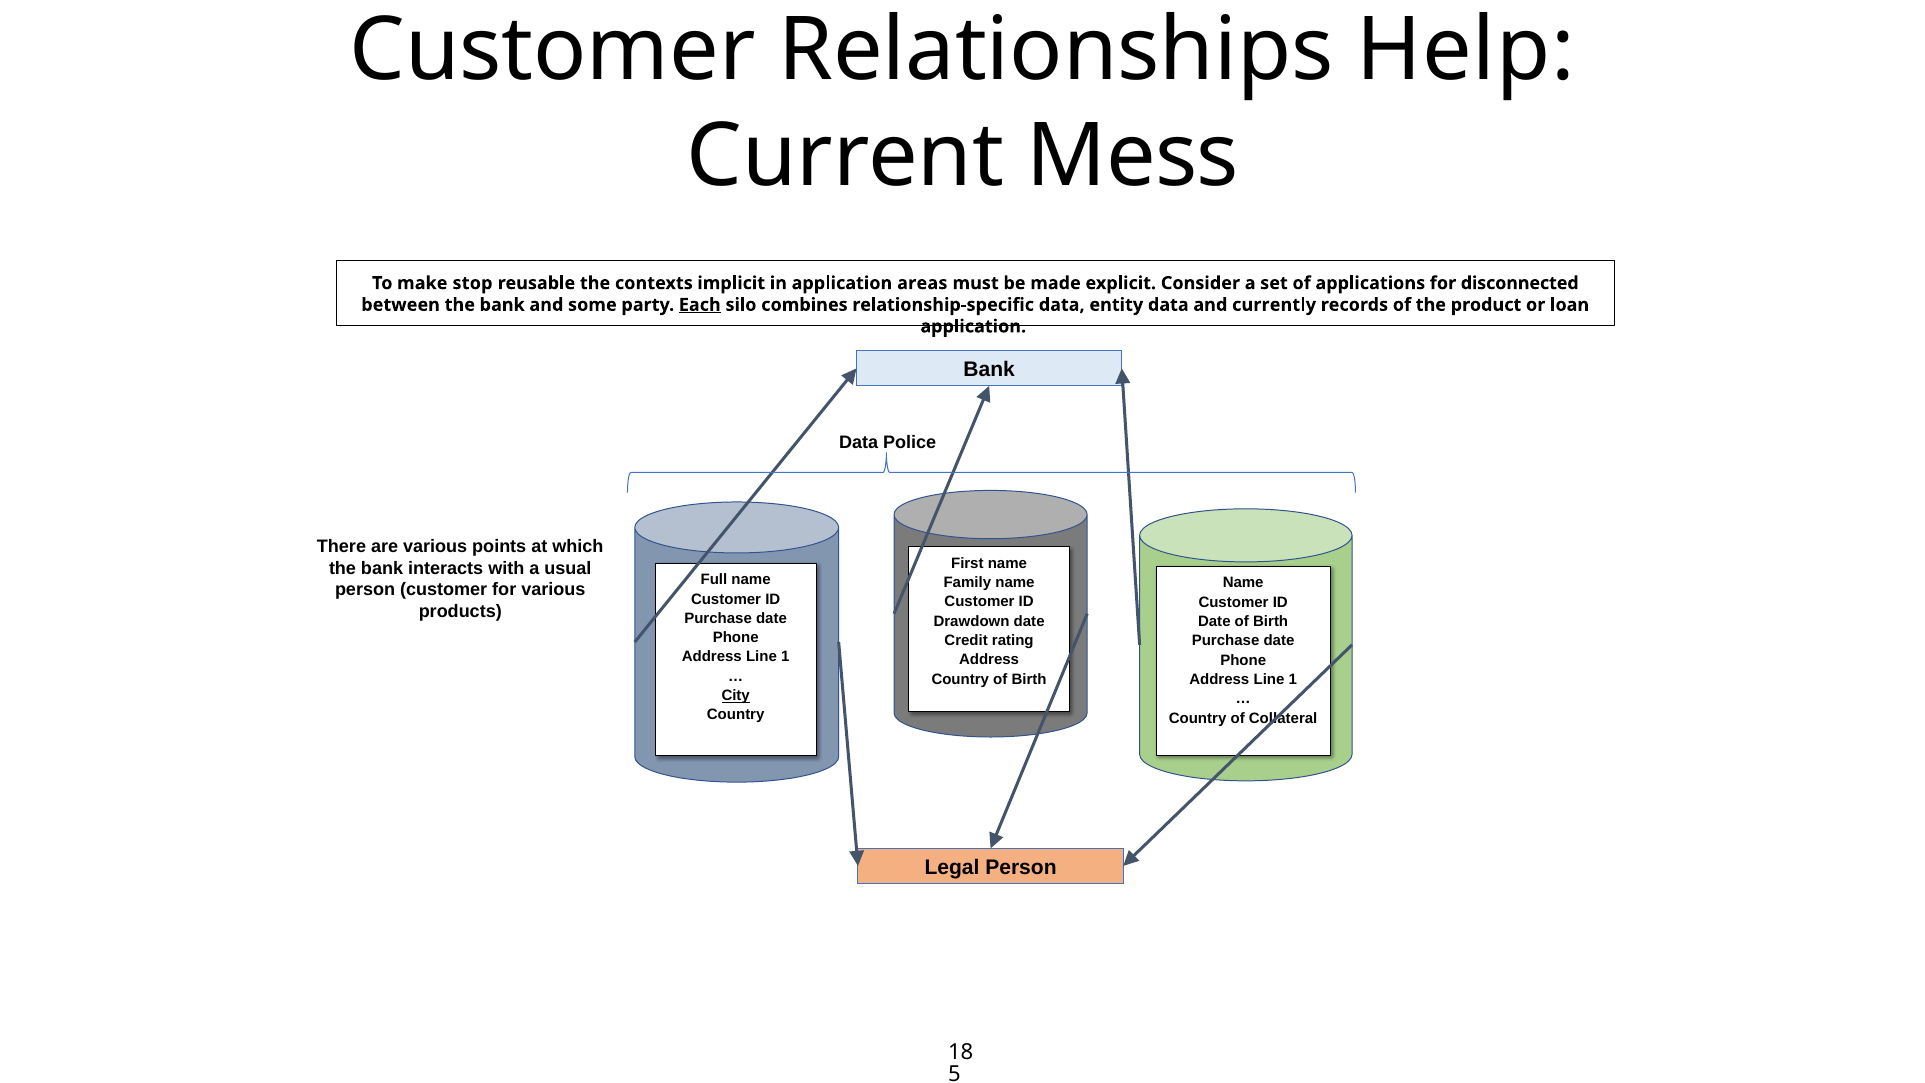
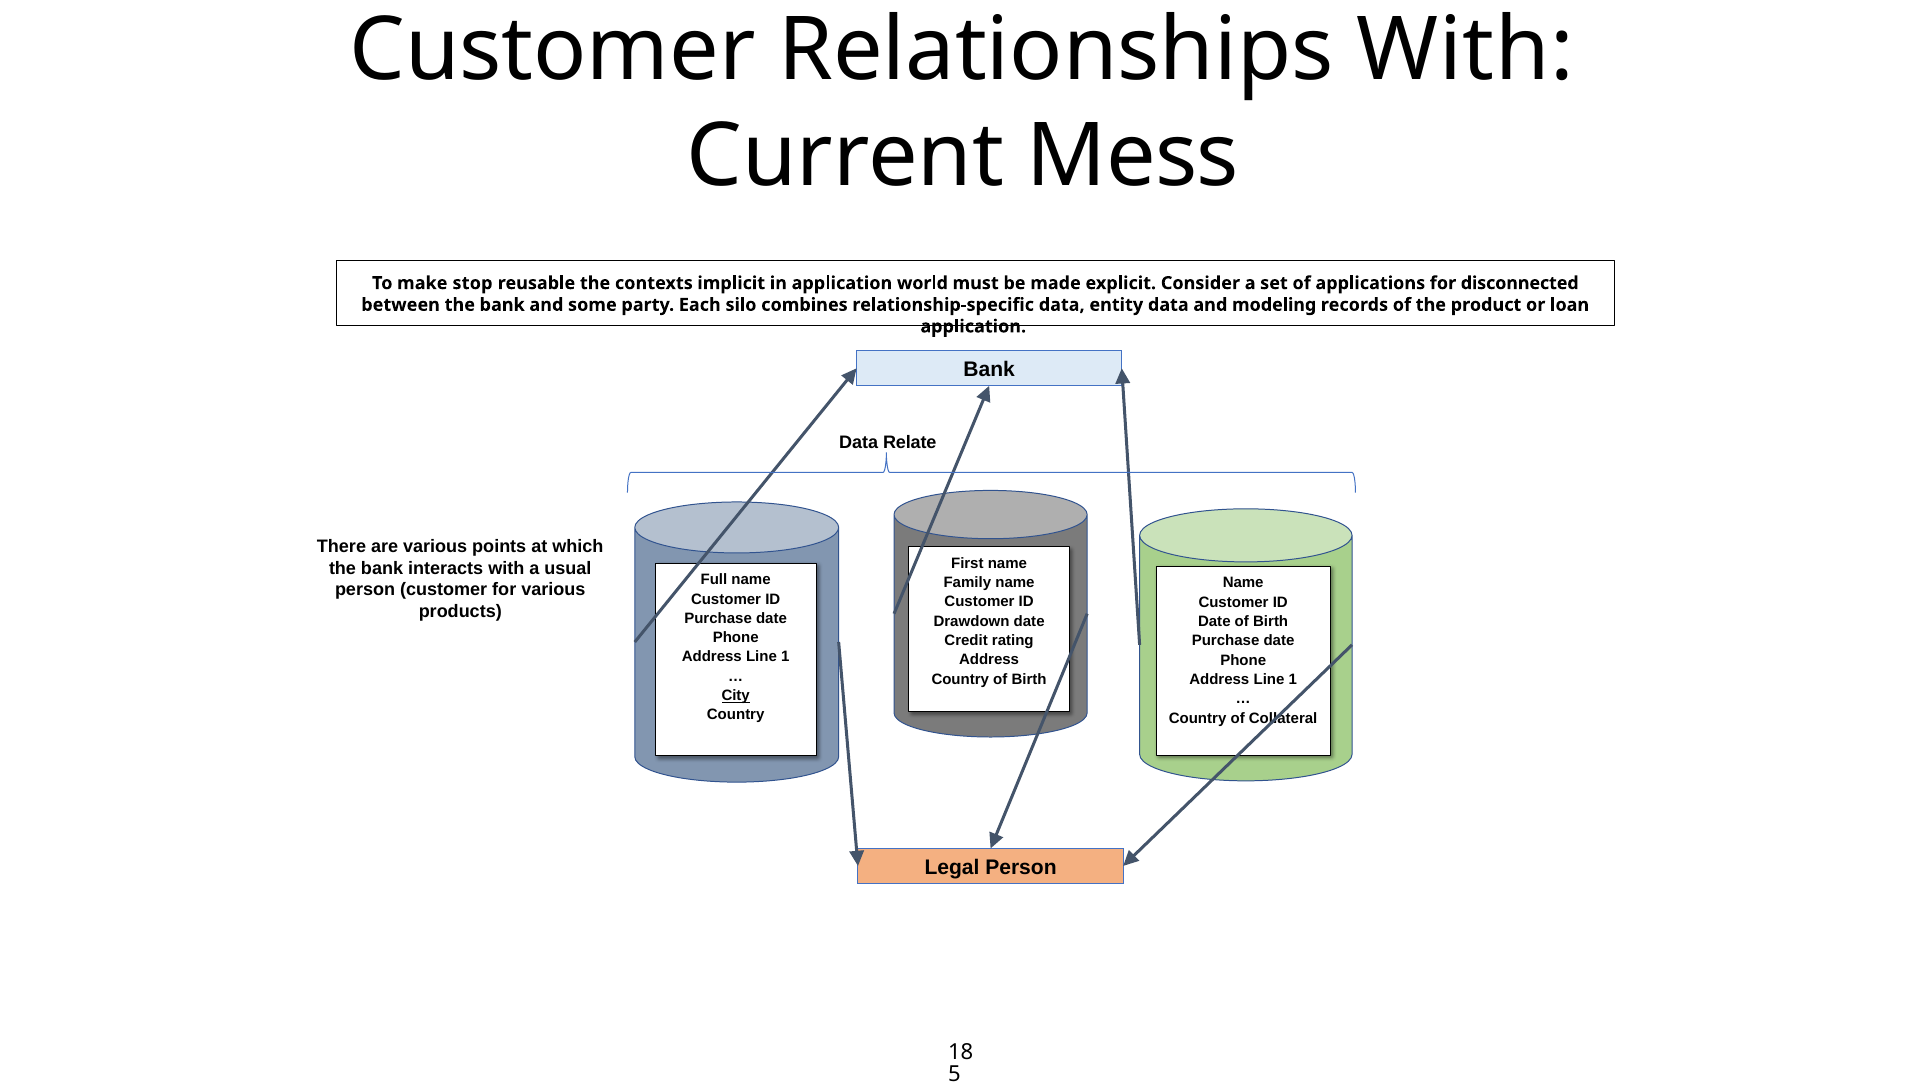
Relationships Help: Help -> With
areas: areas -> world
Each underline: present -> none
currently: currently -> modeling
Police: Police -> Relate
